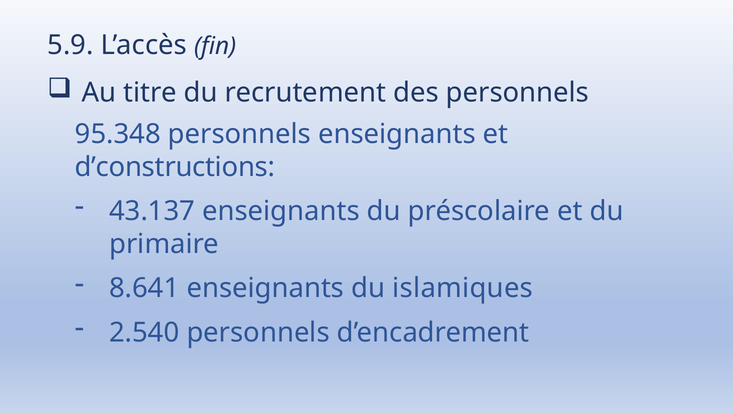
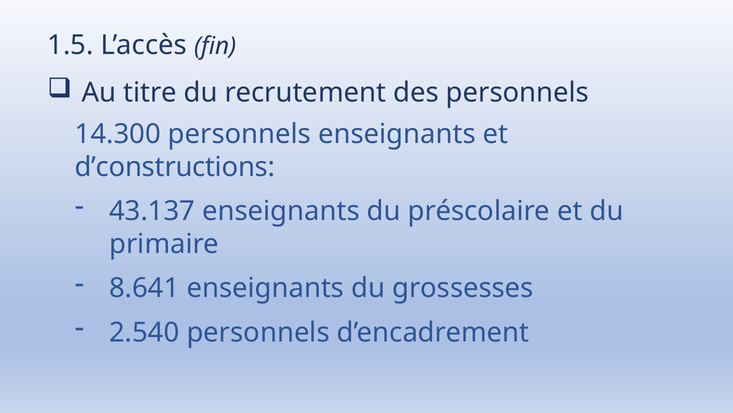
5.9: 5.9 -> 1.5
95.348: 95.348 -> 14.300
islamiques: islamiques -> grossesses
